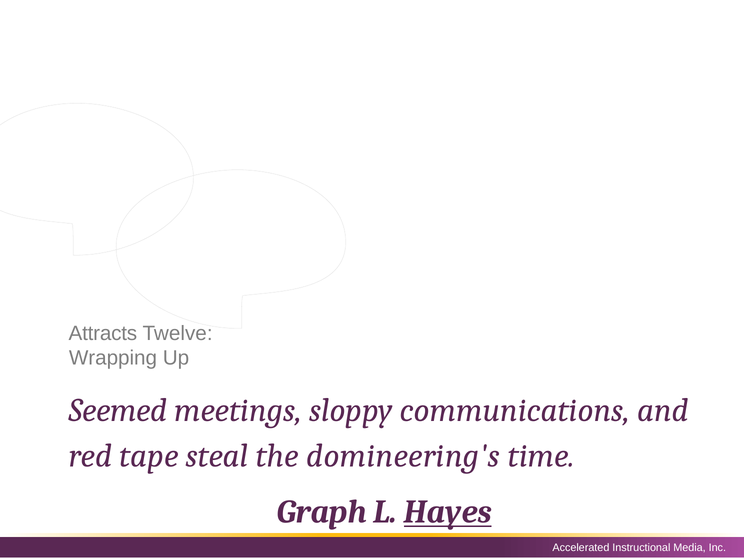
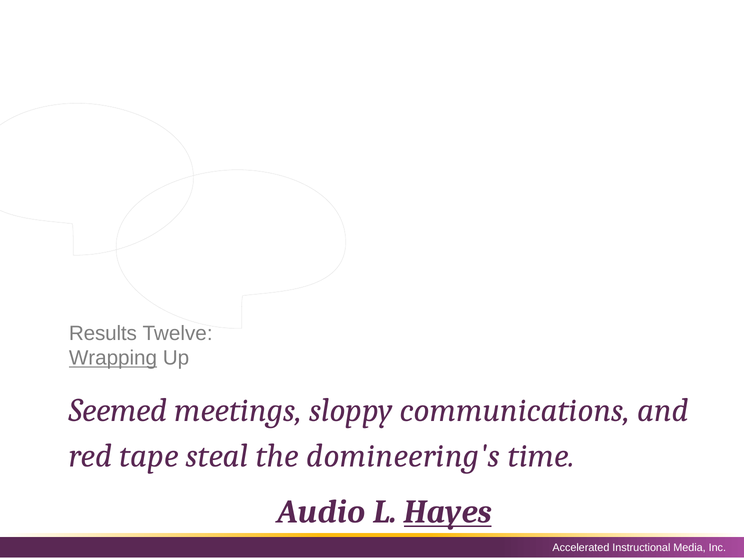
Attracts: Attracts -> Results
Wrapping underline: none -> present
Graph: Graph -> Audio
